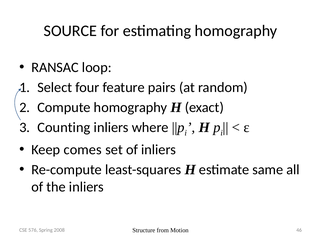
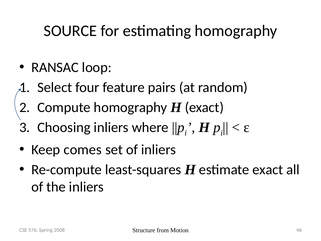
Counting: Counting -> Choosing
estimate same: same -> exact
